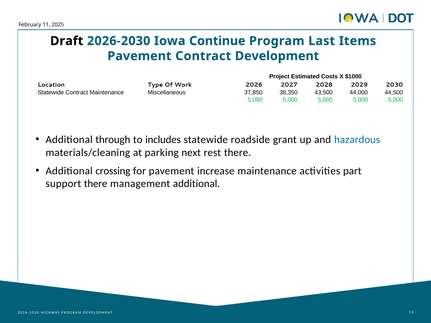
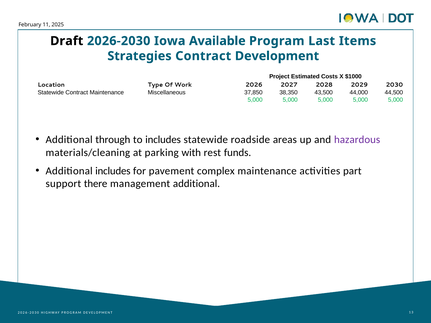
Continue: Continue -> Available
Pavement at (139, 56): Pavement -> Strategies
grant: grant -> areas
hazardous colour: blue -> purple
next: next -> with
rest there: there -> funds
Additional crossing: crossing -> includes
increase: increase -> complex
